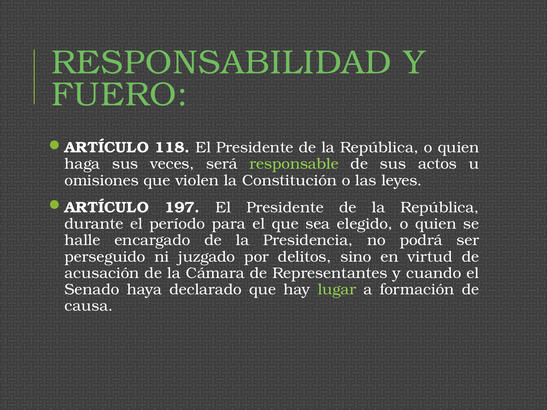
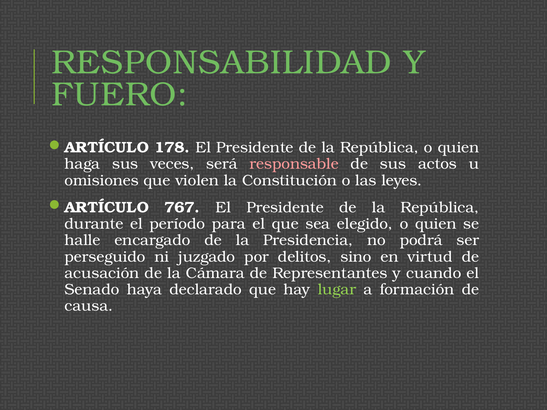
118: 118 -> 178
responsable colour: light green -> pink
197: 197 -> 767
